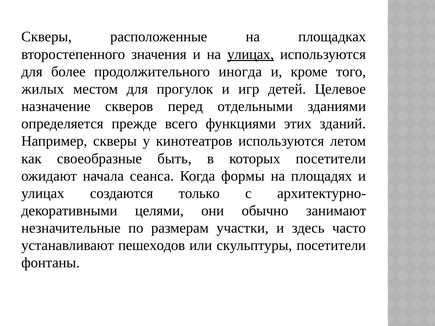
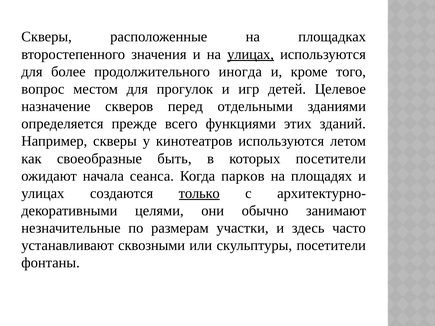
жилых: жилых -> вопрос
формы: формы -> парков
только underline: none -> present
пешеходов: пешеходов -> сквозными
